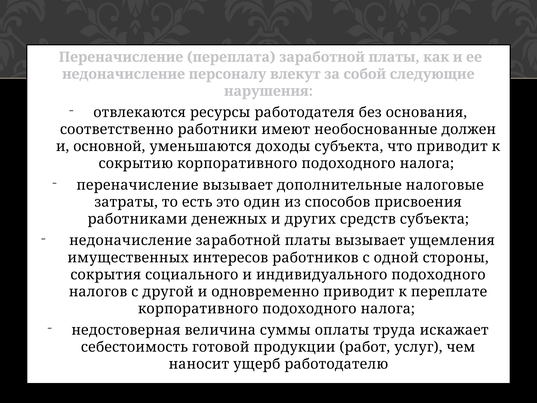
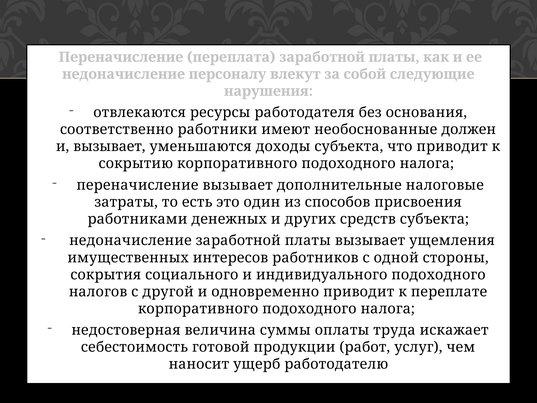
и основной: основной -> вызывает
